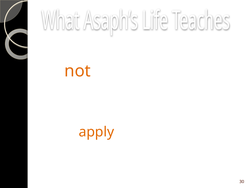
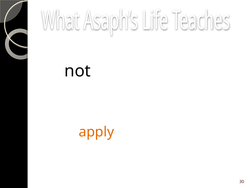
not colour: orange -> black
